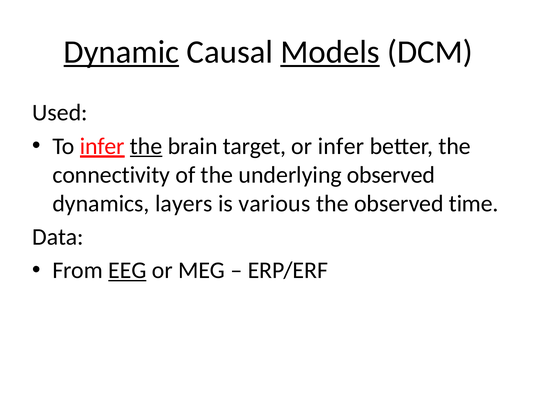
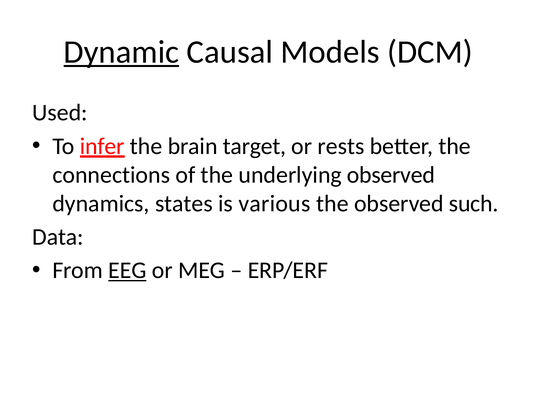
Models underline: present -> none
the at (146, 146) underline: present -> none
or infer: infer -> rests
connectivity: connectivity -> connections
layers: layers -> states
time: time -> such
